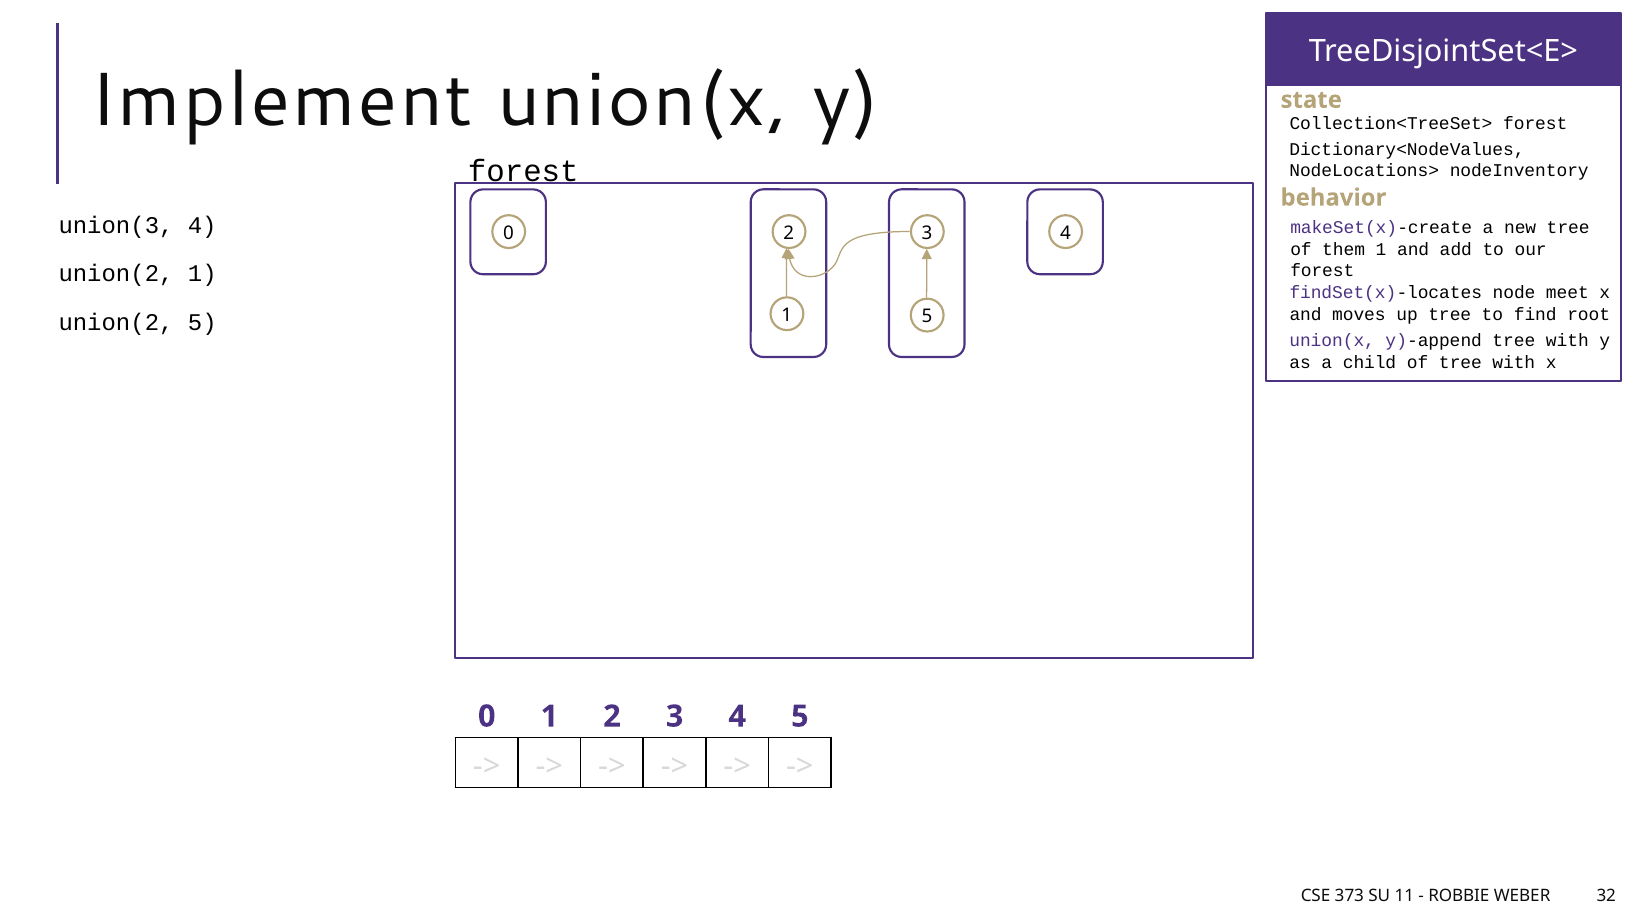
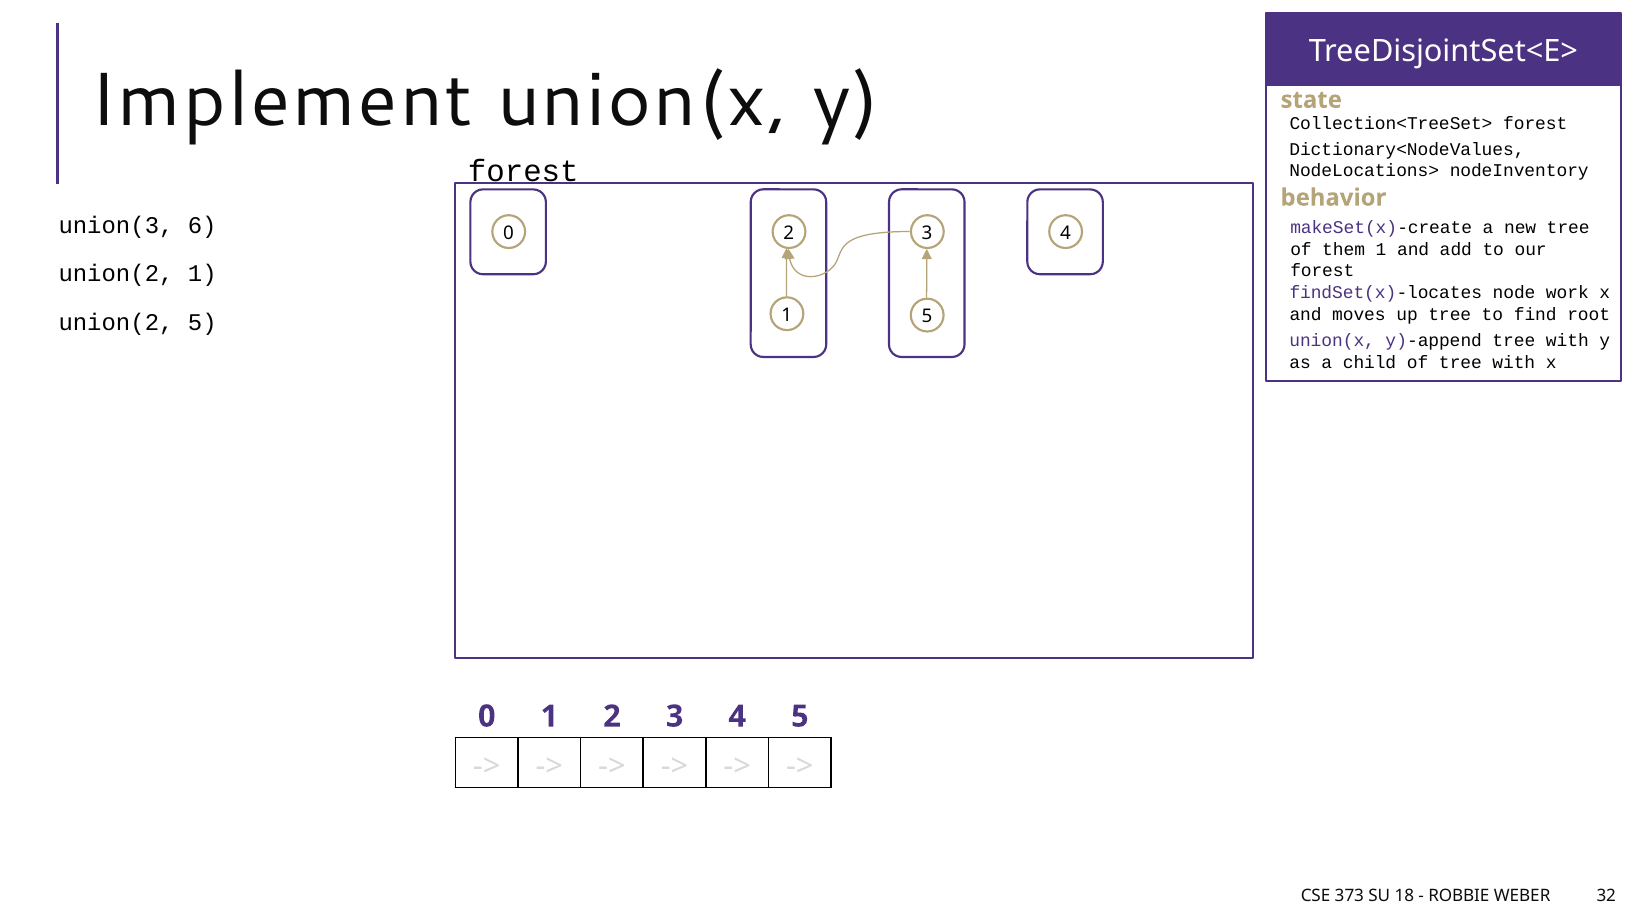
union(3 4: 4 -> 6
meet: meet -> work
11: 11 -> 18
